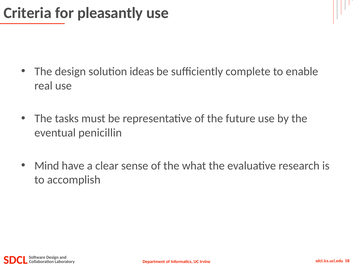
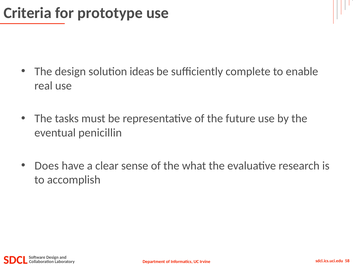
pleasantly: pleasantly -> prototype
Mind: Mind -> Does
